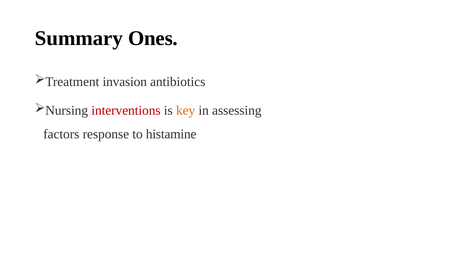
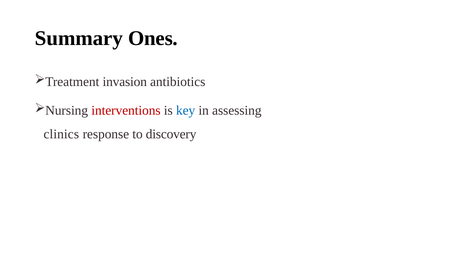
key colour: orange -> blue
factors: factors -> clinics
histamine: histamine -> discovery
